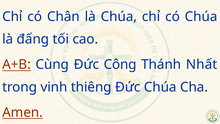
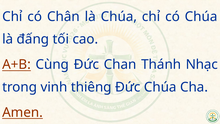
Công: Công -> Chan
Nhất: Nhất -> Nhạc
